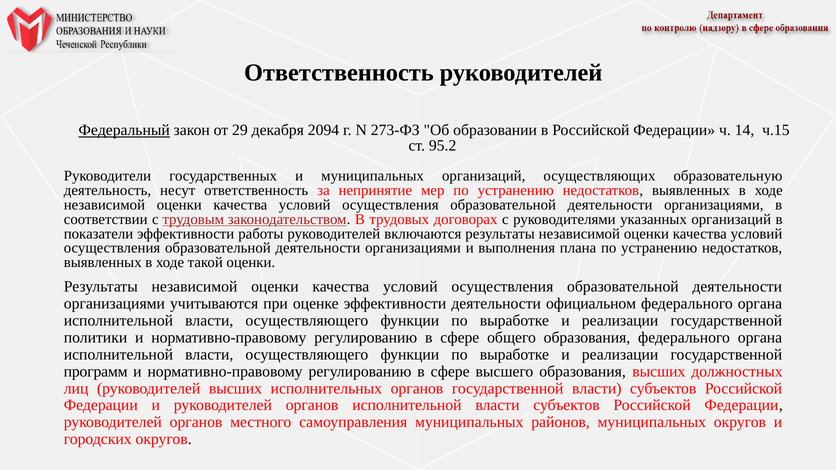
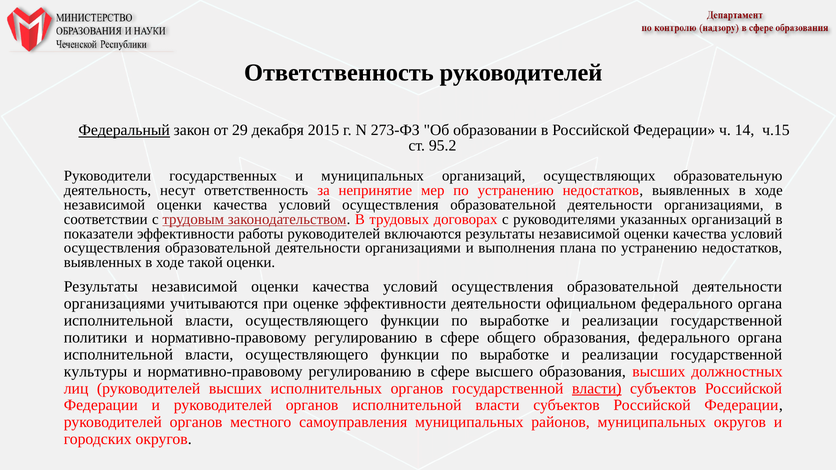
2094: 2094 -> 2015
программ: программ -> культуры
власти at (597, 389) underline: none -> present
